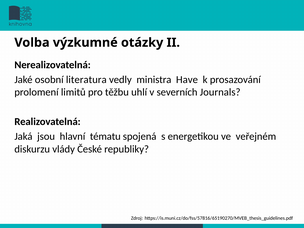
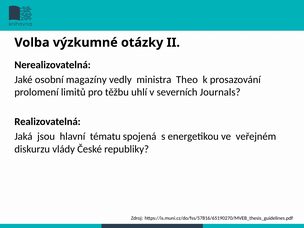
literatura: literatura -> magazíny
Have: Have -> Theo
